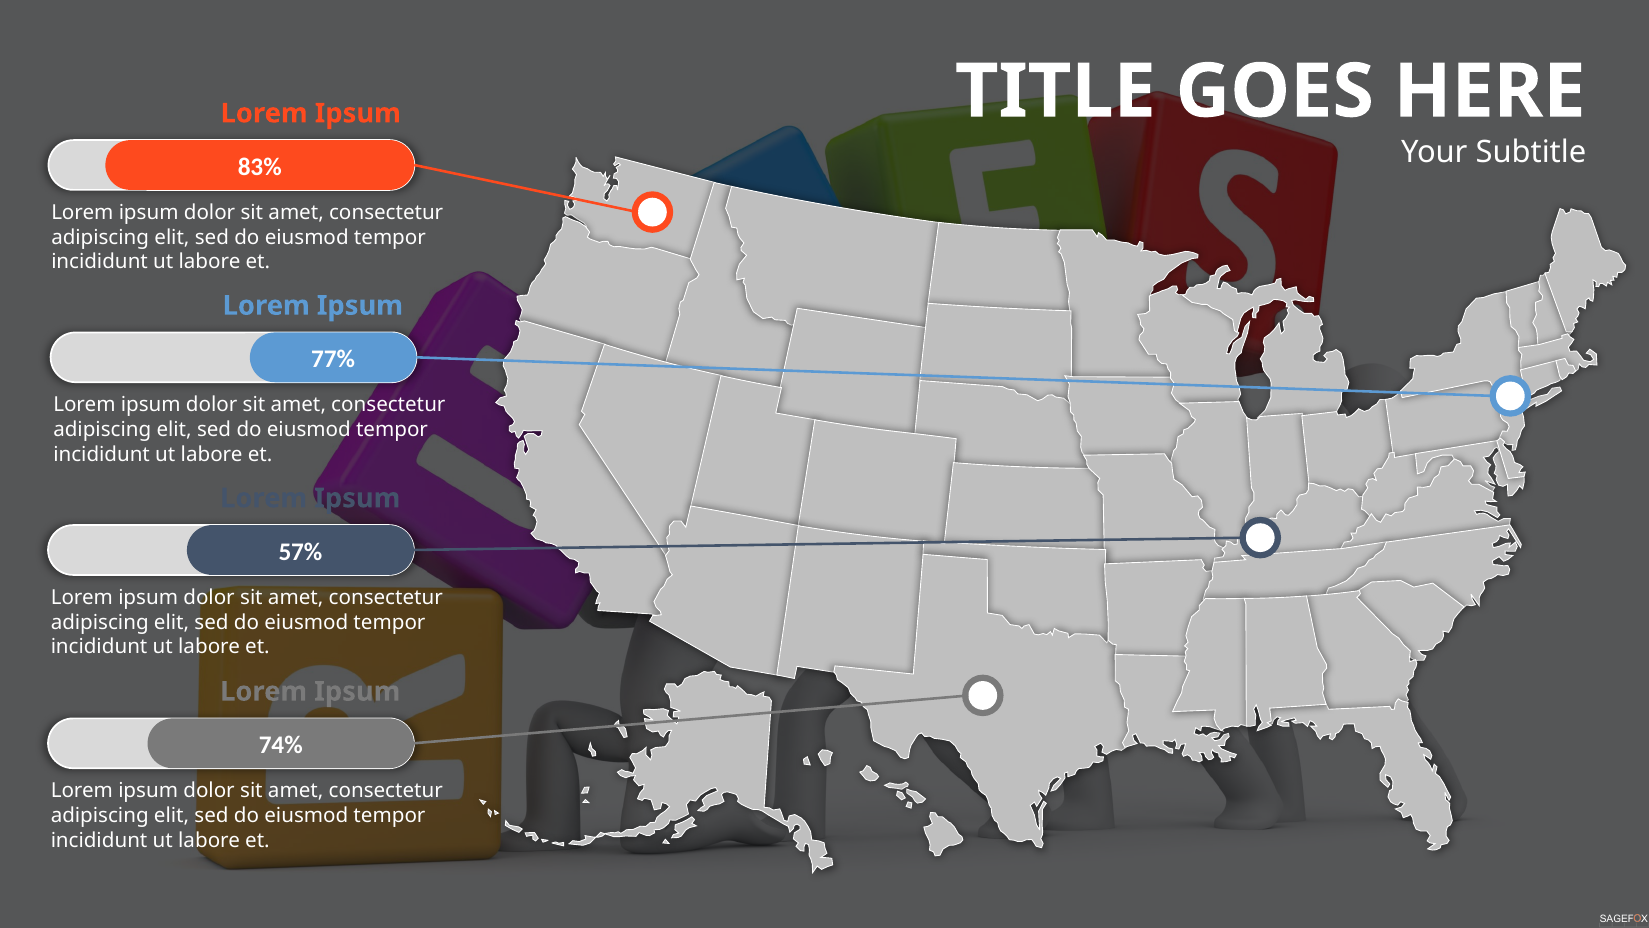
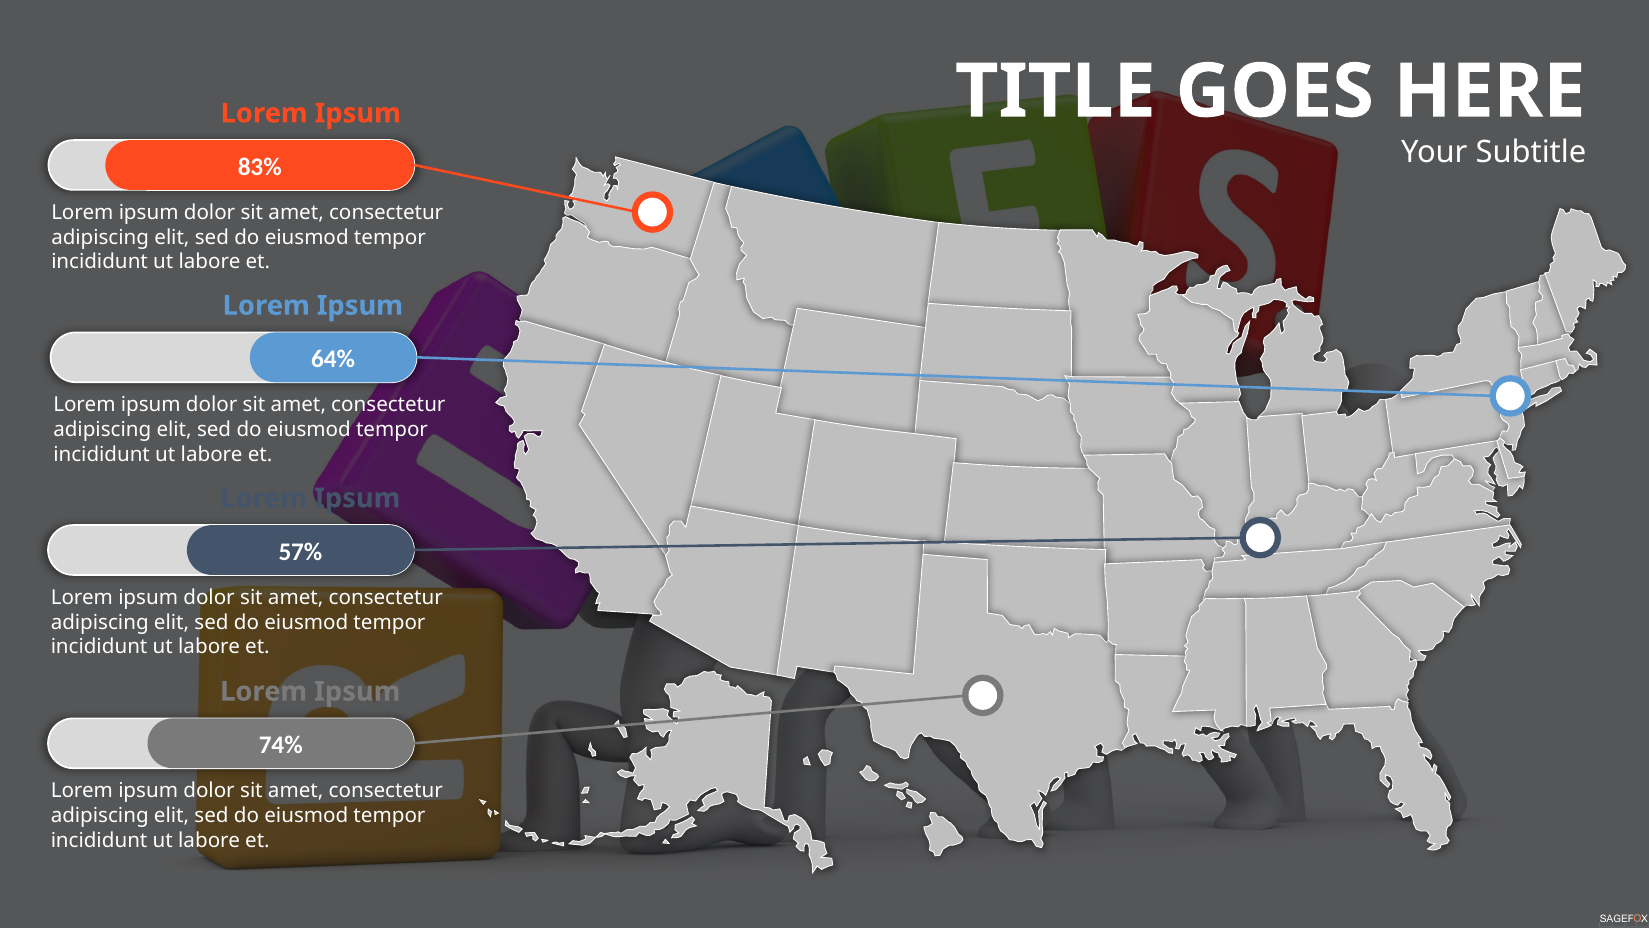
77%: 77% -> 64%
